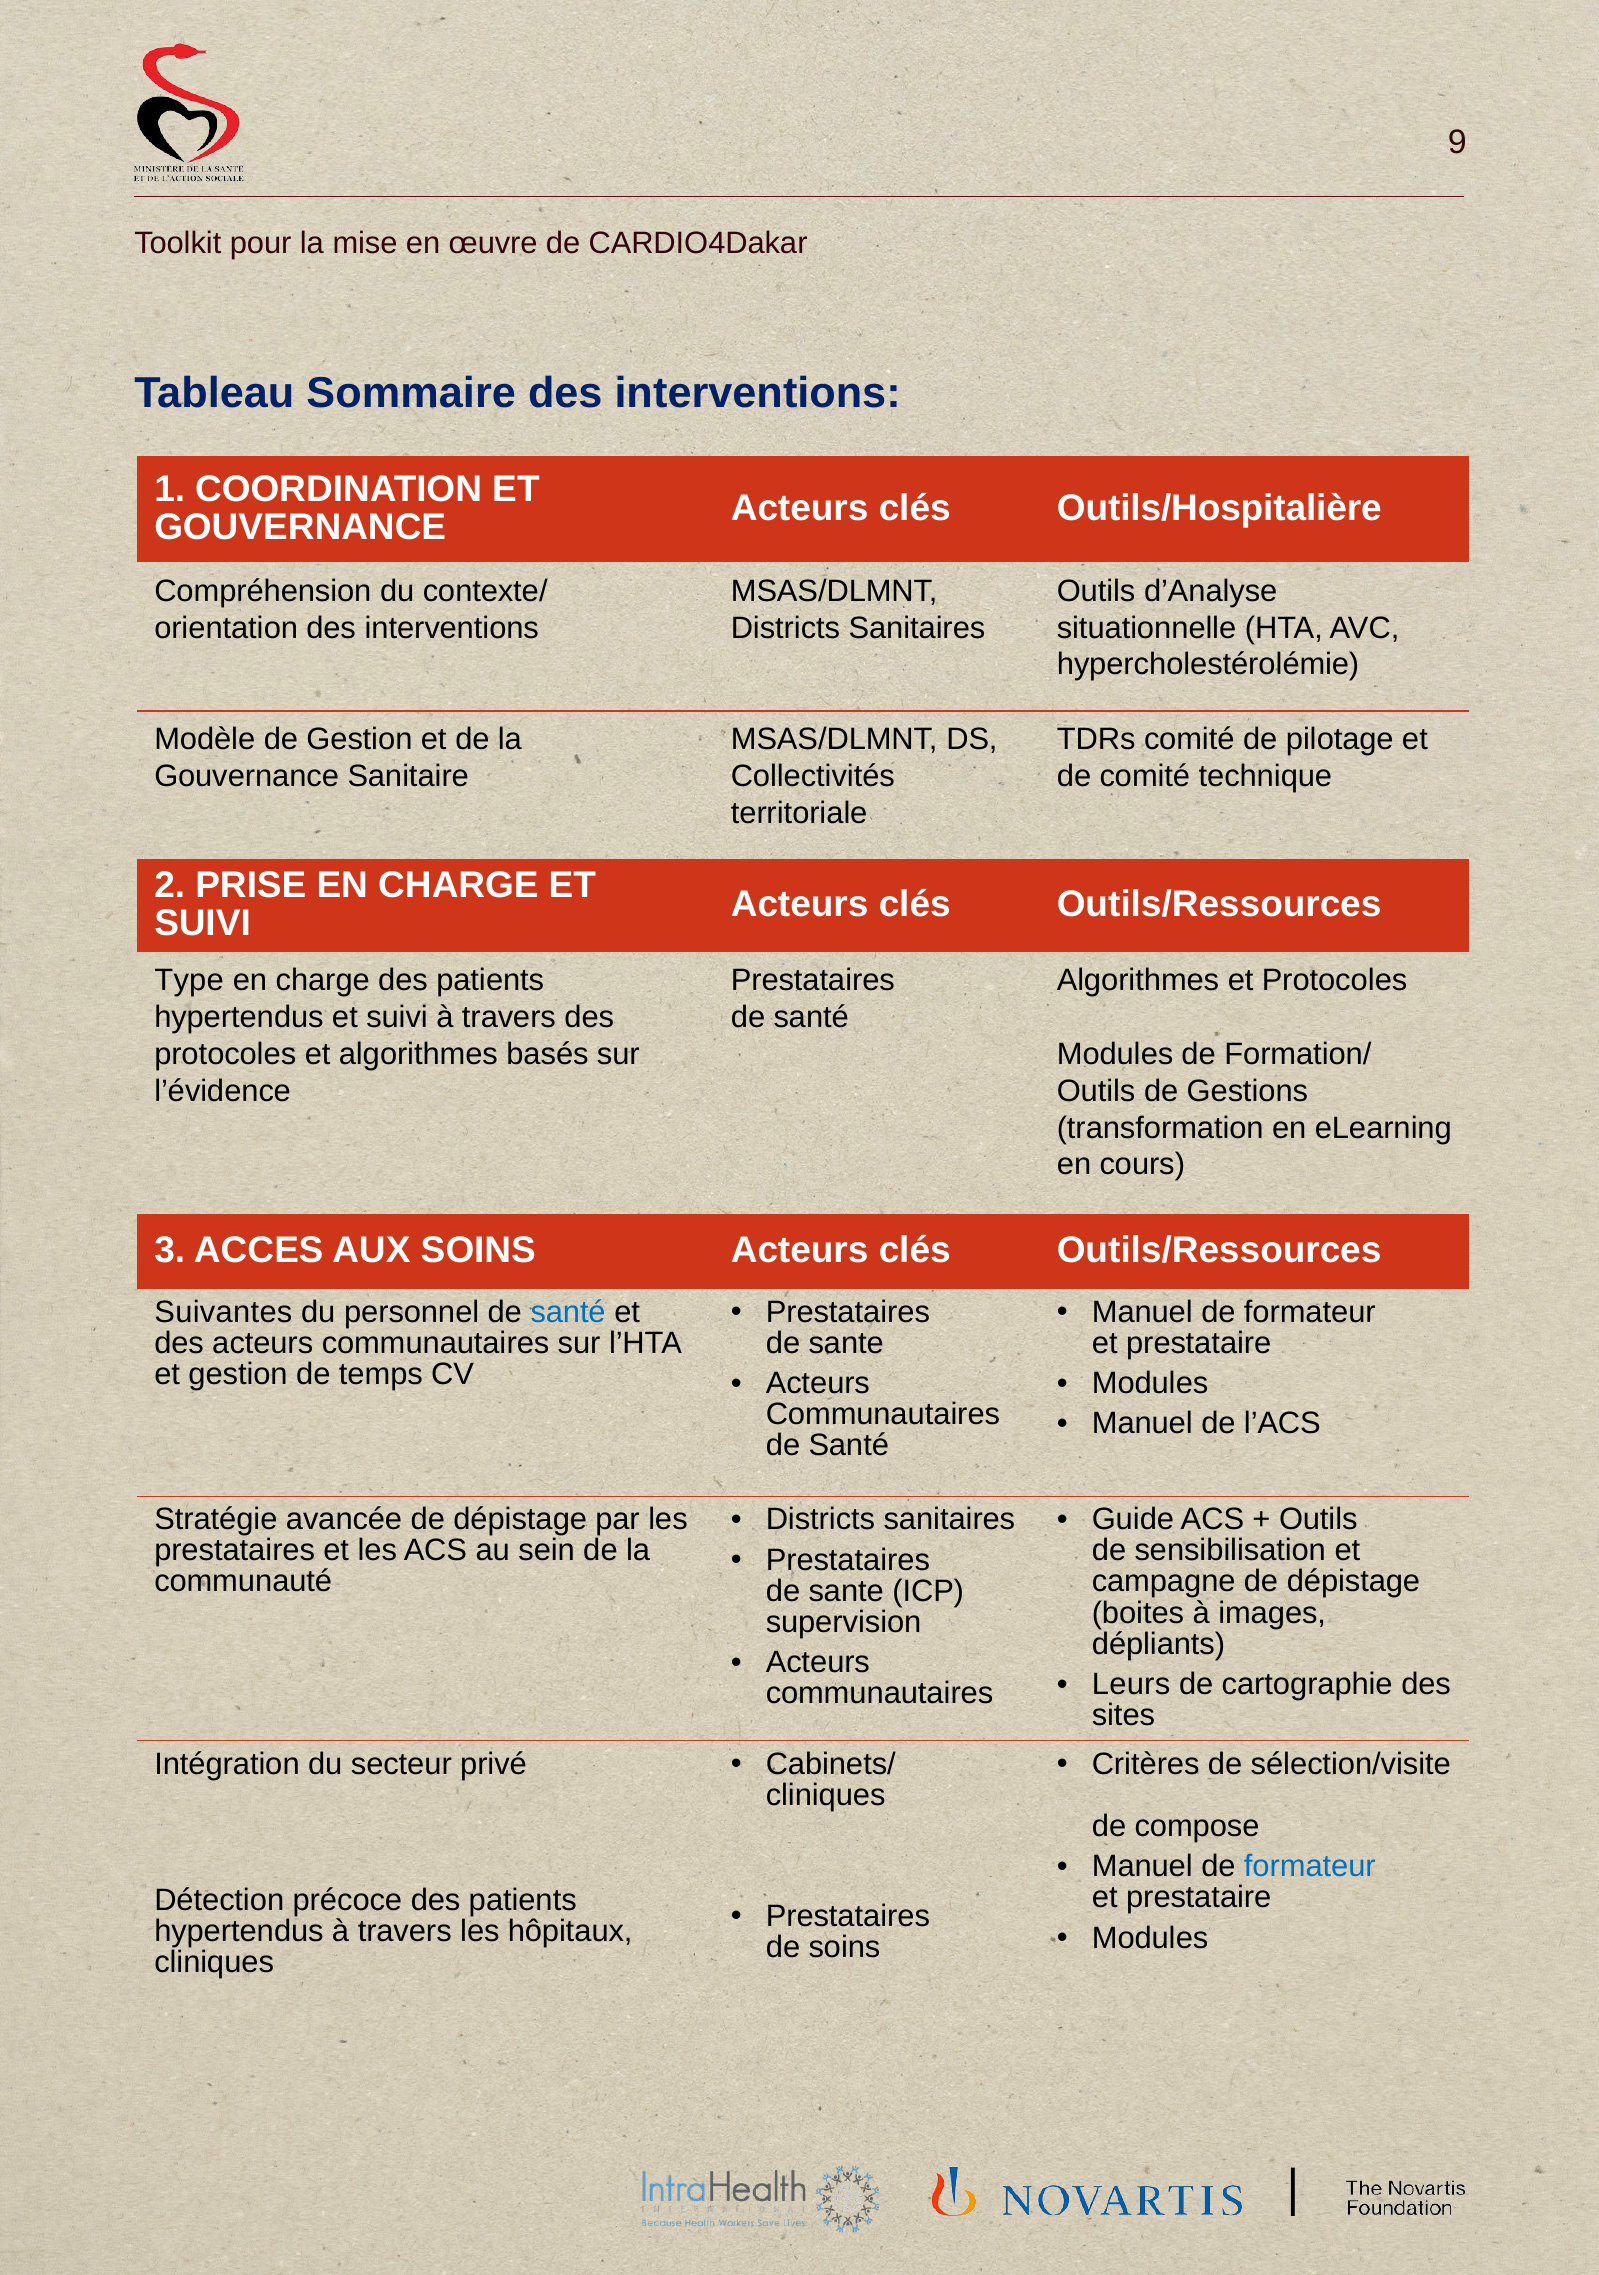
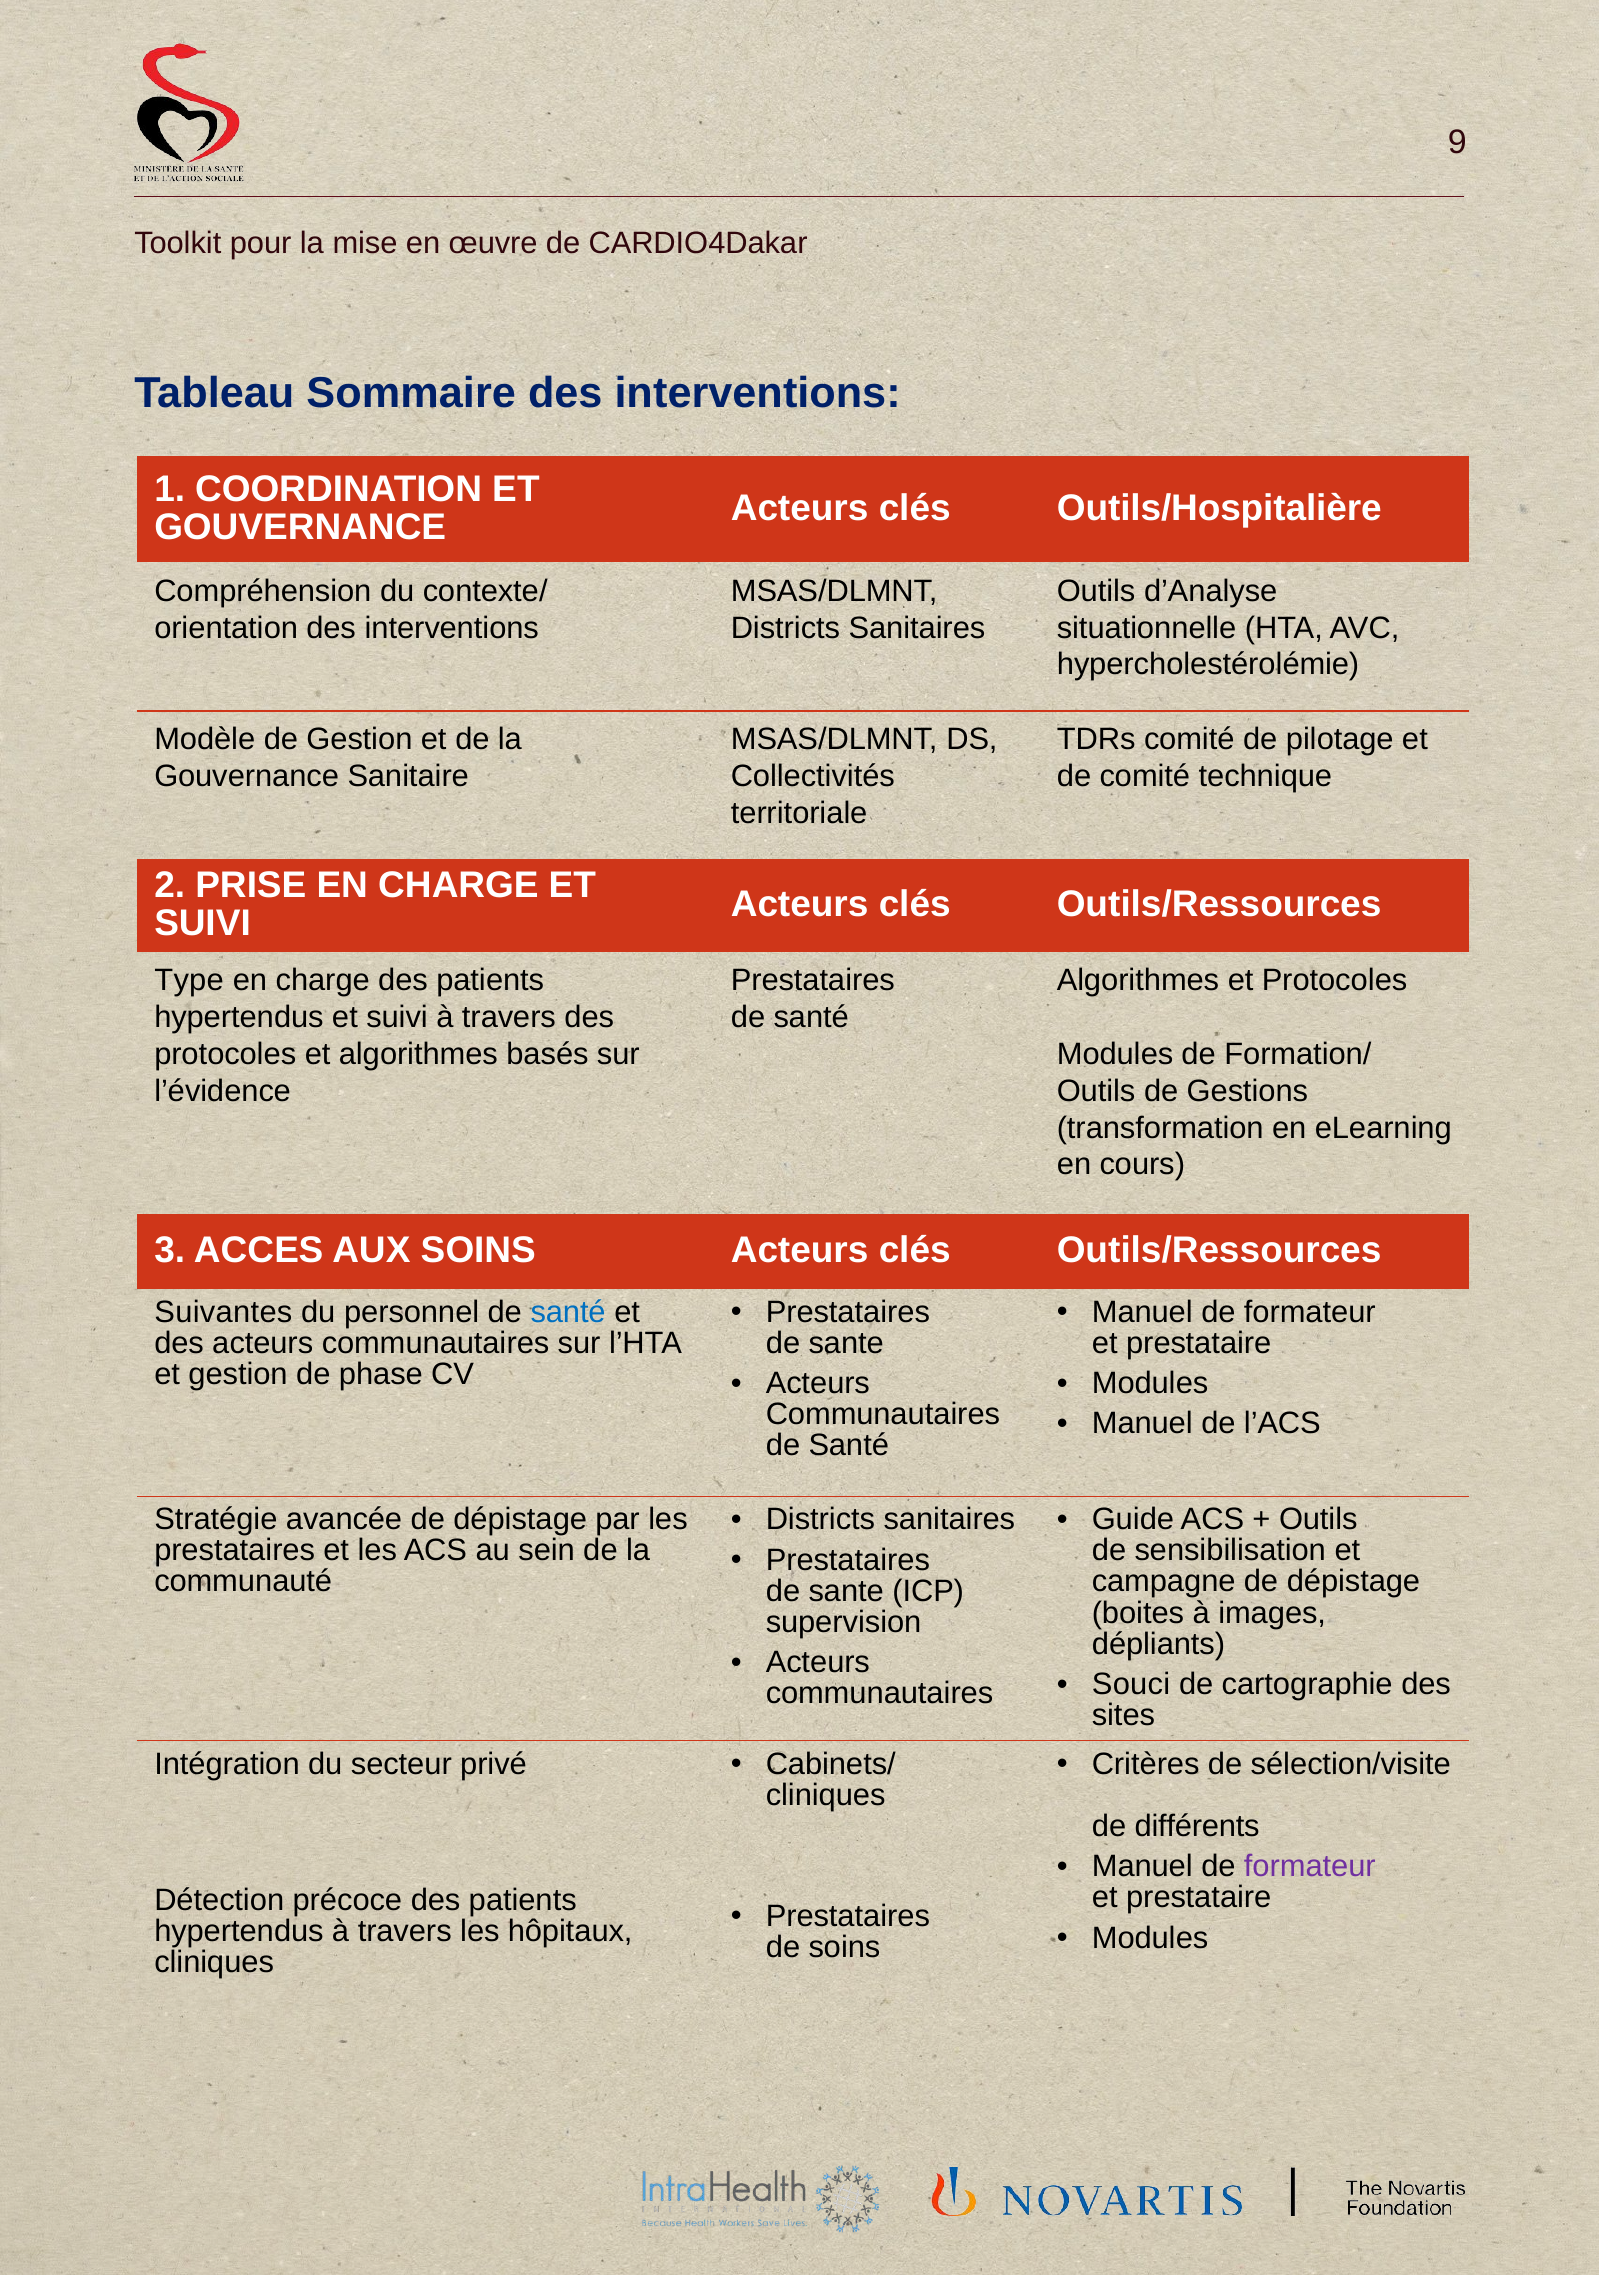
temps: temps -> phase
Leurs: Leurs -> Souci
compose: compose -> différents
formateur at (1310, 1867) colour: blue -> purple
